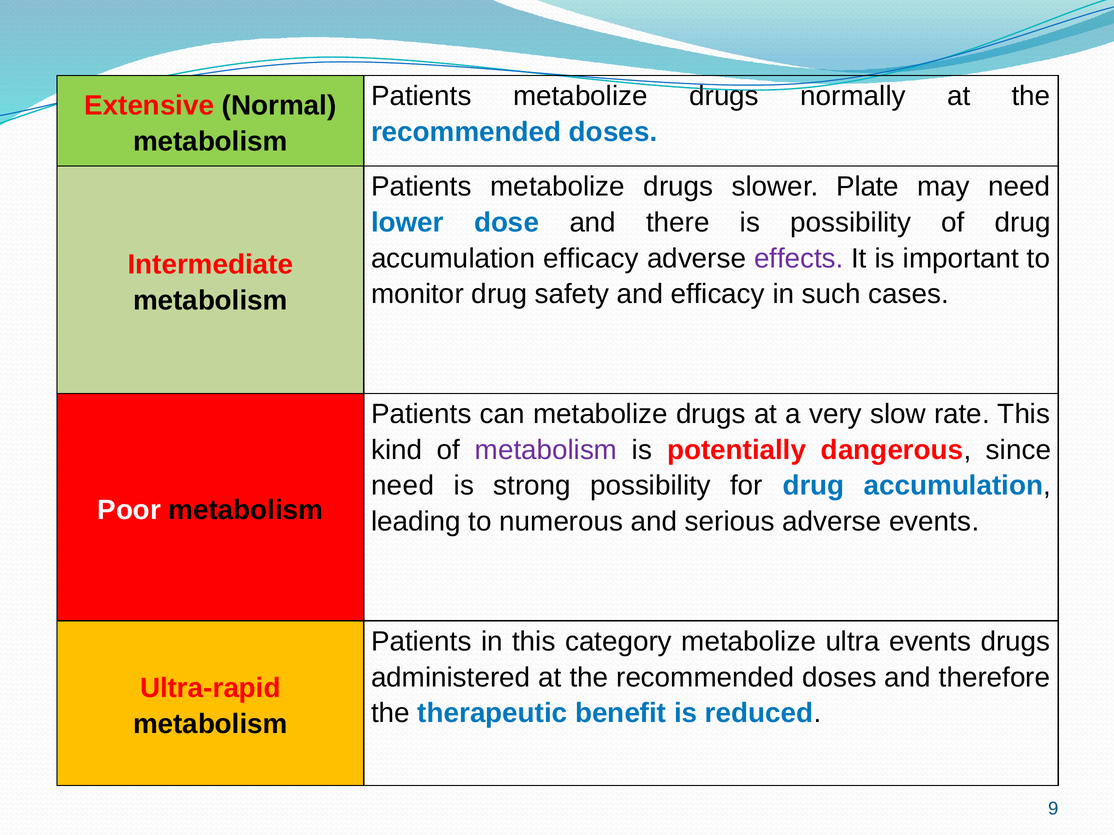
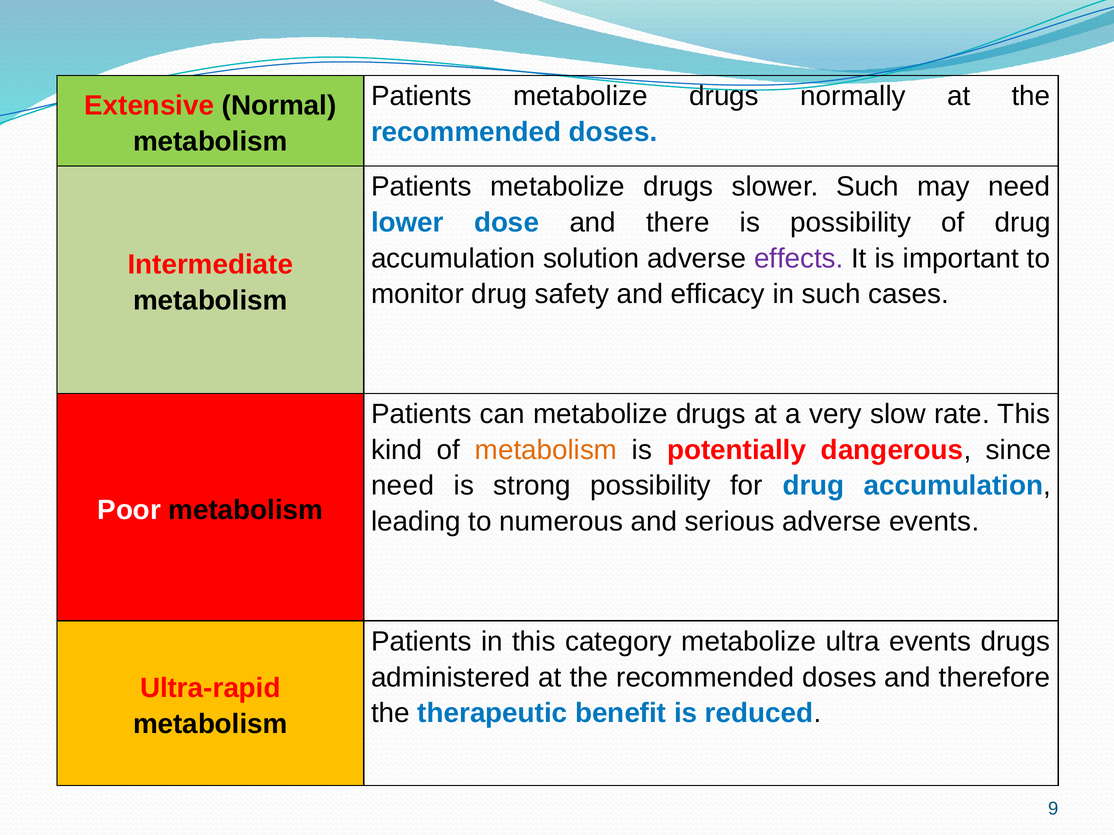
slower Plate: Plate -> Such
accumulation efficacy: efficacy -> solution
metabolism at (546, 450) colour: purple -> orange
